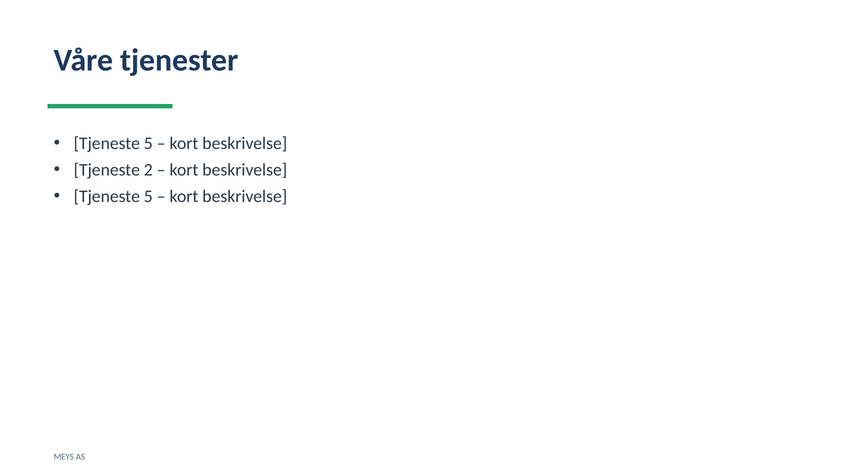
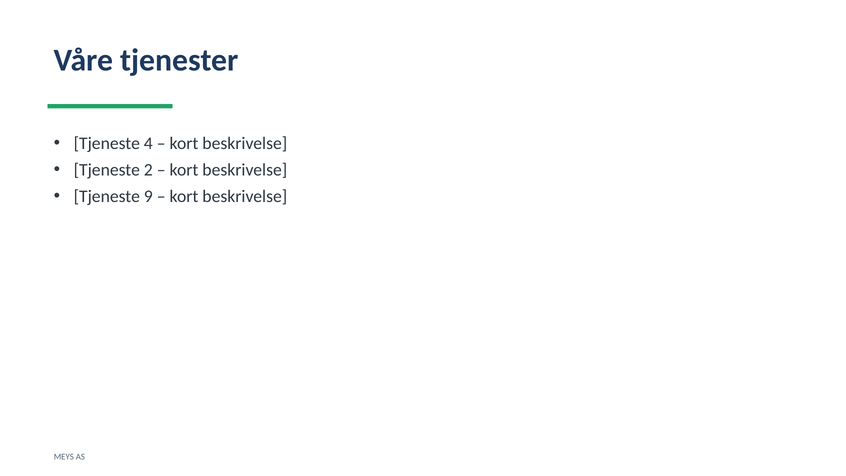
5 at (148, 143): 5 -> 4
5 at (148, 196): 5 -> 9
